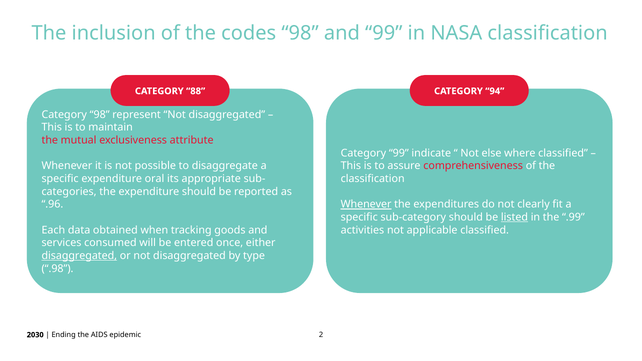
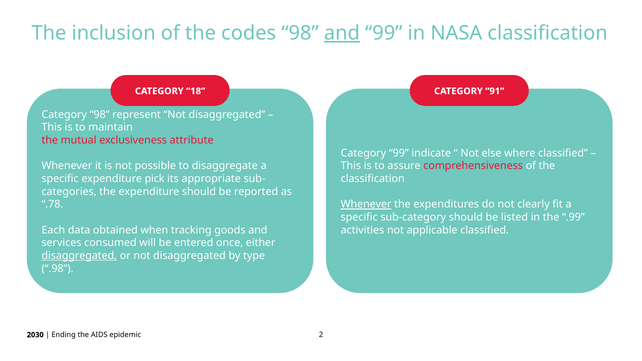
and at (342, 33) underline: none -> present
88: 88 -> 18
94: 94 -> 91
oral: oral -> pick
.96: .96 -> .78
listed underline: present -> none
